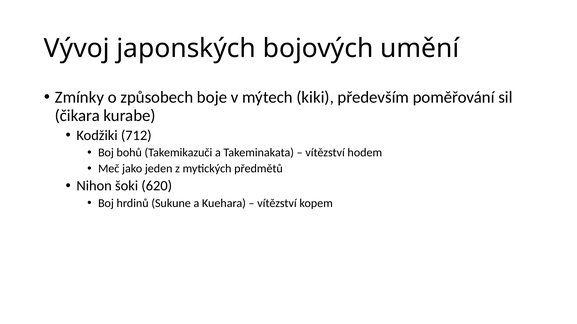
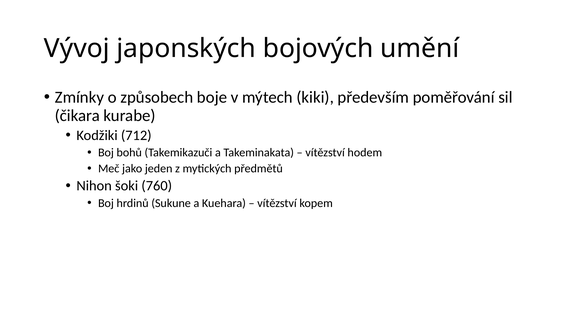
620: 620 -> 760
